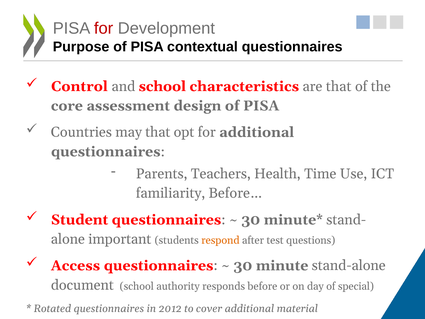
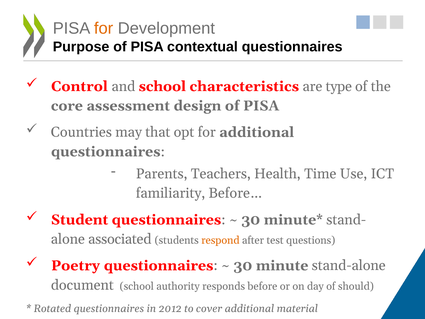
for at (104, 29) colour: red -> orange
are that: that -> type
important: important -> associated
Access: Access -> Poetry
special: special -> should
